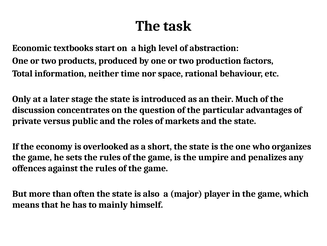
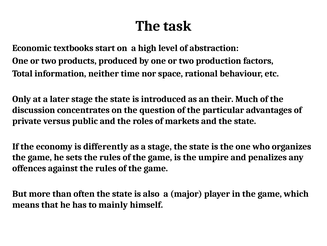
overlooked: overlooked -> differently
a short: short -> stage
